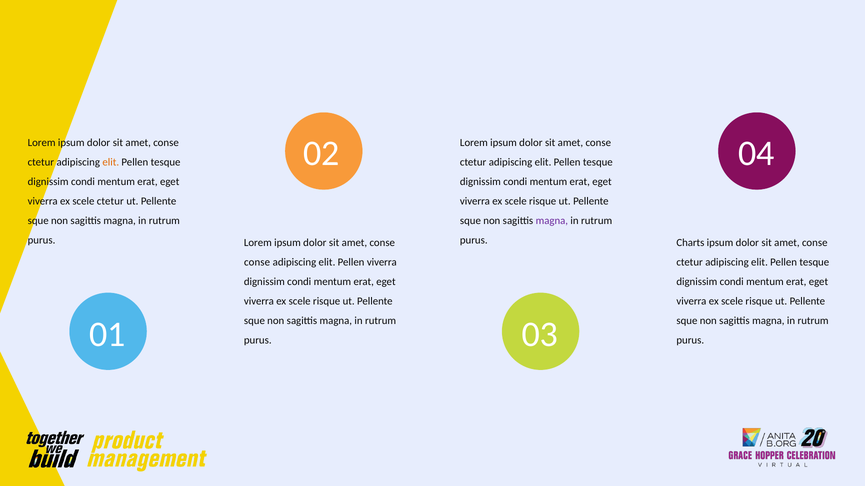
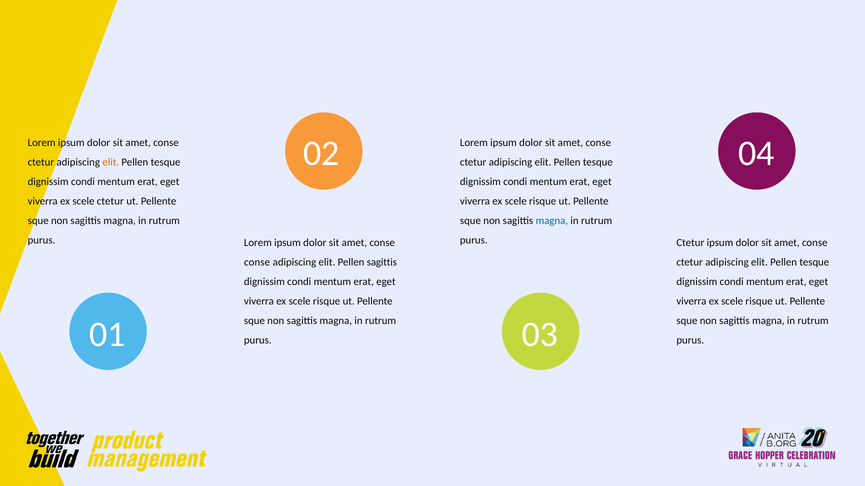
magna at (552, 221) colour: purple -> blue
purus Charts: Charts -> Ctetur
Pellen viverra: viverra -> sagittis
